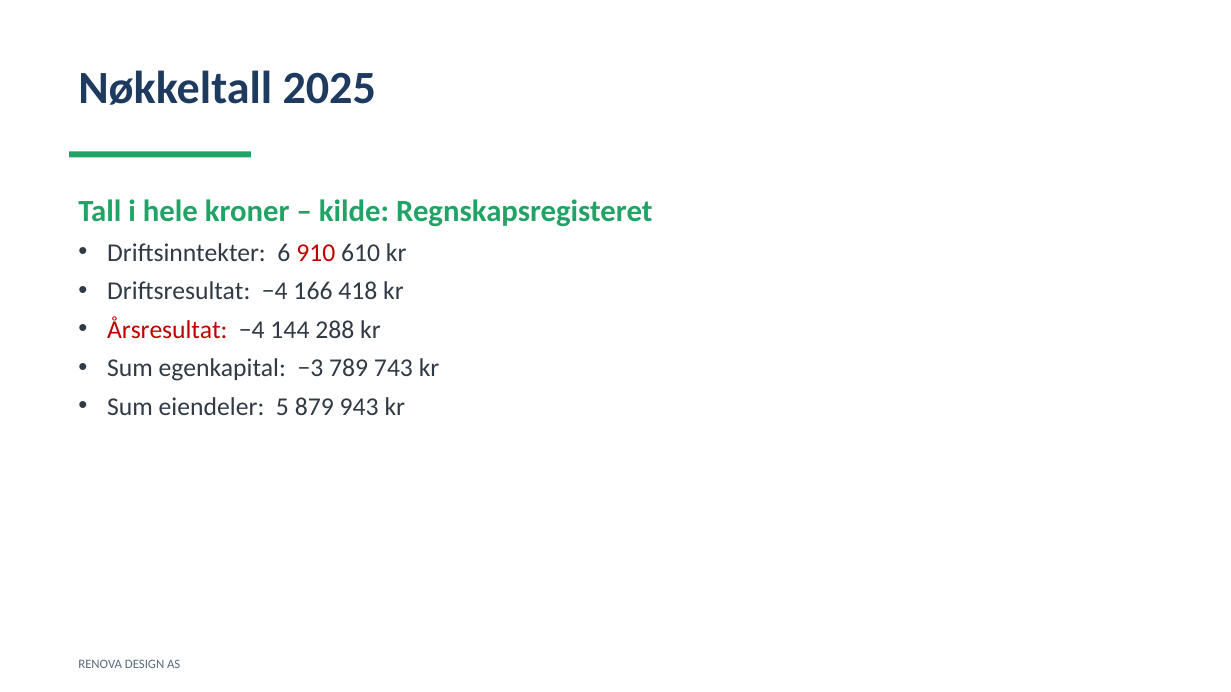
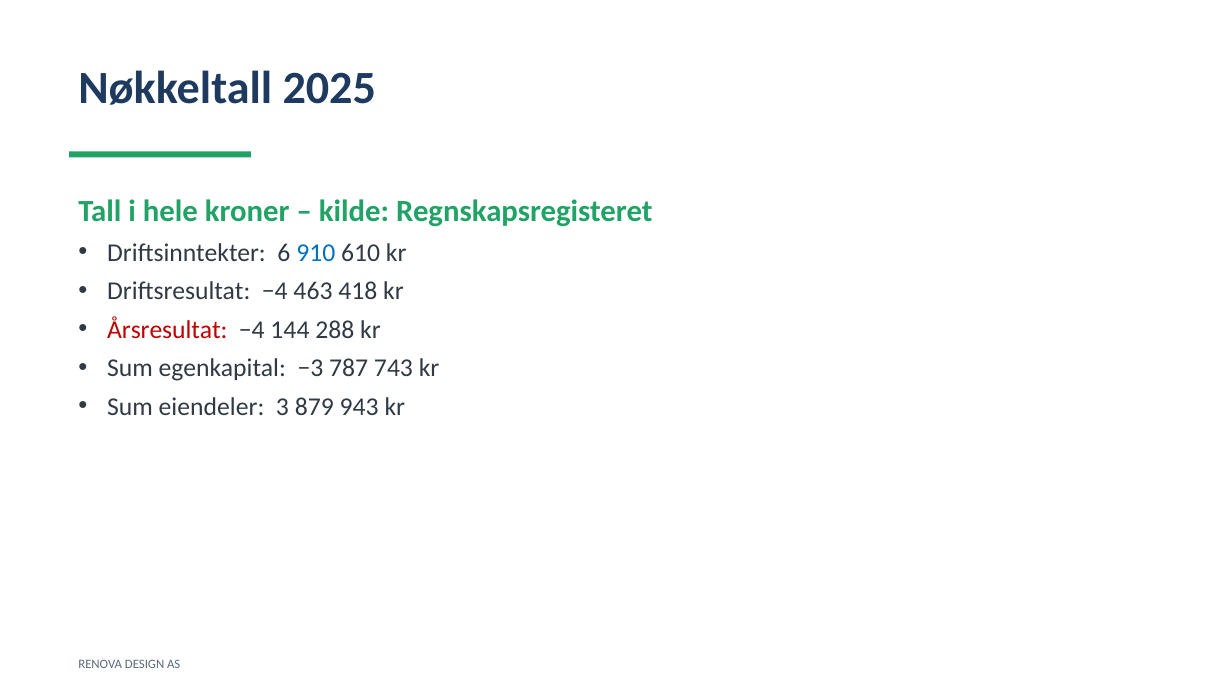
910 colour: red -> blue
166: 166 -> 463
789: 789 -> 787
5: 5 -> 3
